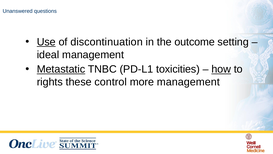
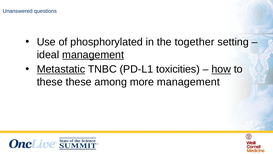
Use underline: present -> none
discontinuation: discontinuation -> phosphorylated
outcome: outcome -> together
management at (93, 55) underline: none -> present
rights at (50, 82): rights -> these
control: control -> among
